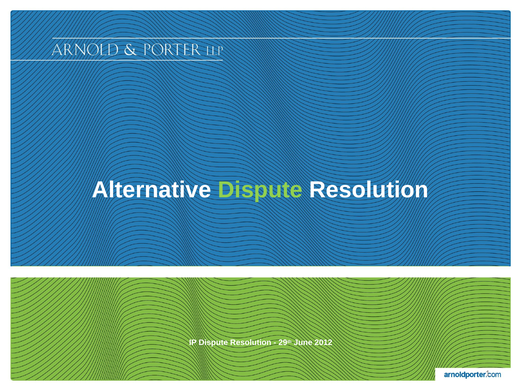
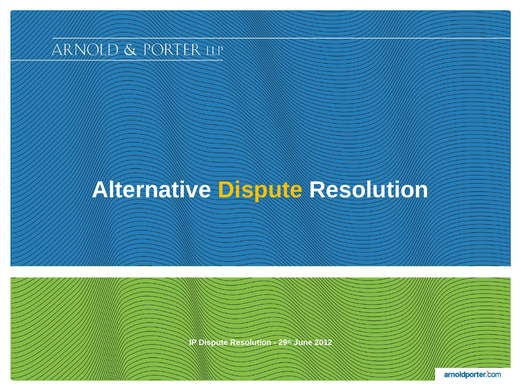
Dispute at (260, 190) colour: light green -> yellow
